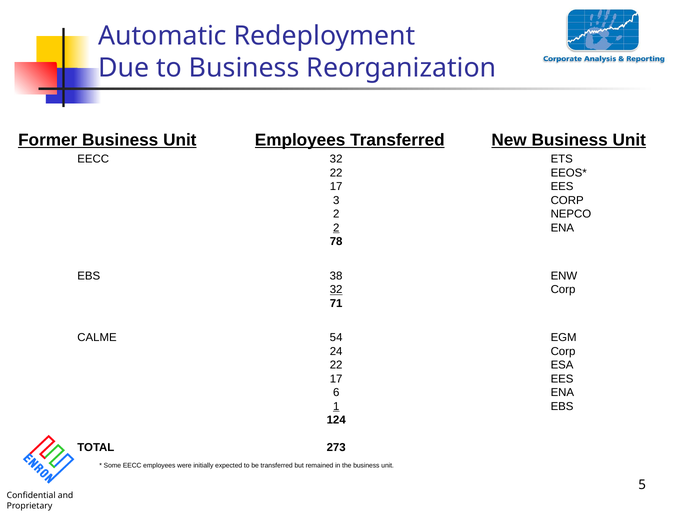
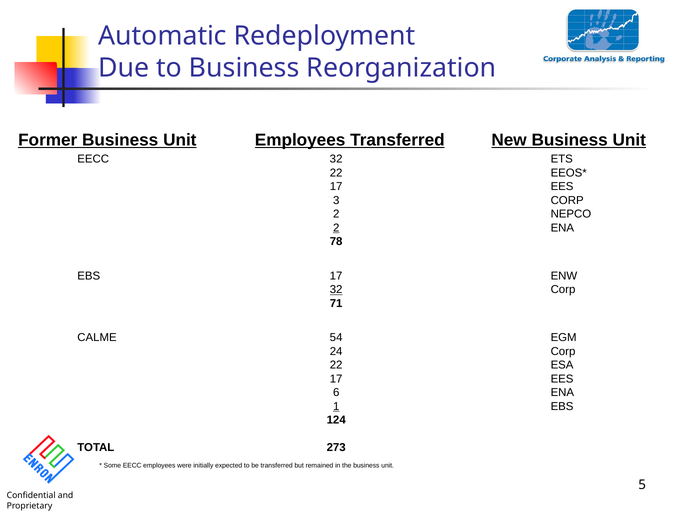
EBS 38: 38 -> 17
